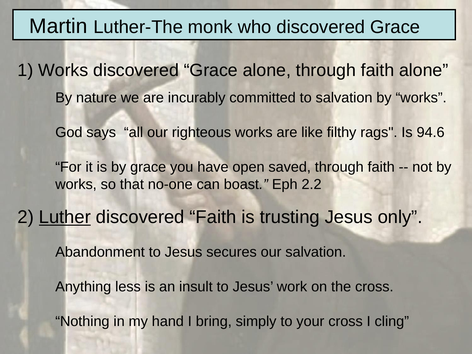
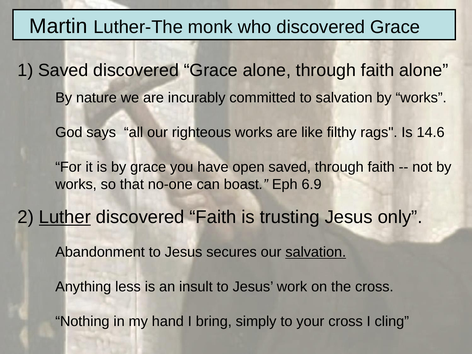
1 Works: Works -> Saved
94.6: 94.6 -> 14.6
2.2: 2.2 -> 6.9
salvation at (316, 252) underline: none -> present
